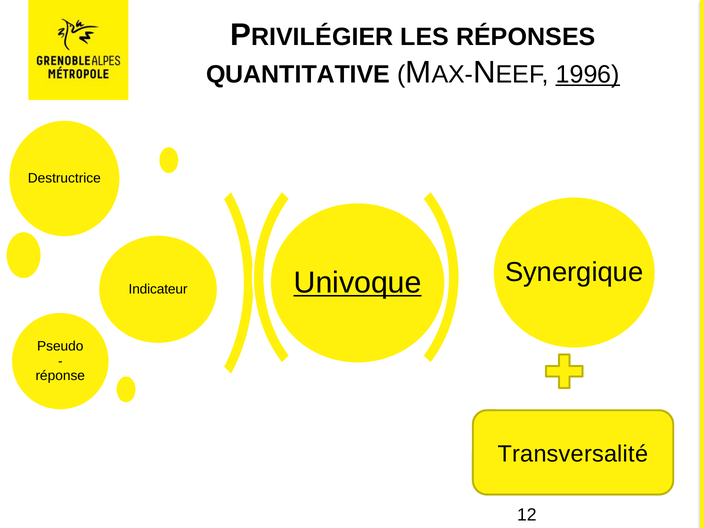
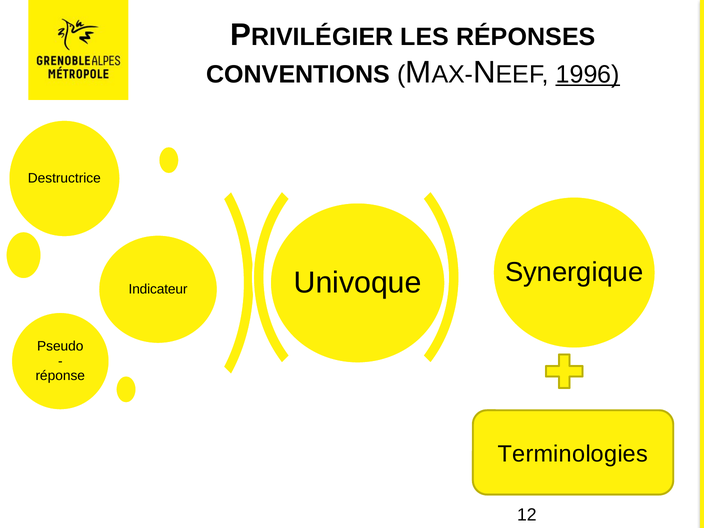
QUANTITATIVE: QUANTITATIVE -> CONVENTIONS
Univoque underline: present -> none
Transversalité: Transversalité -> Terminologies
